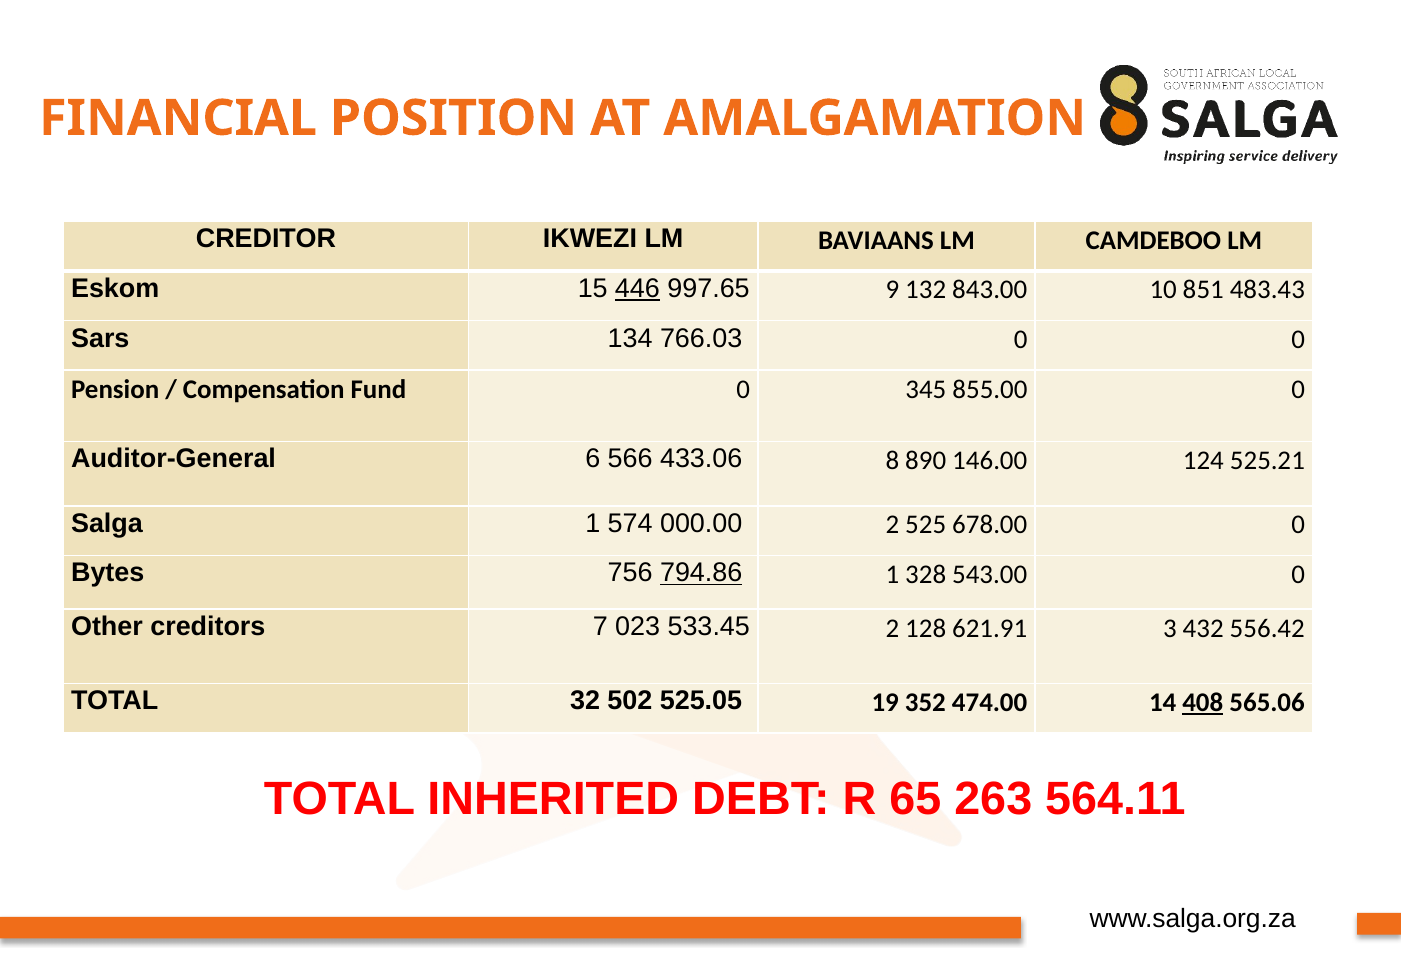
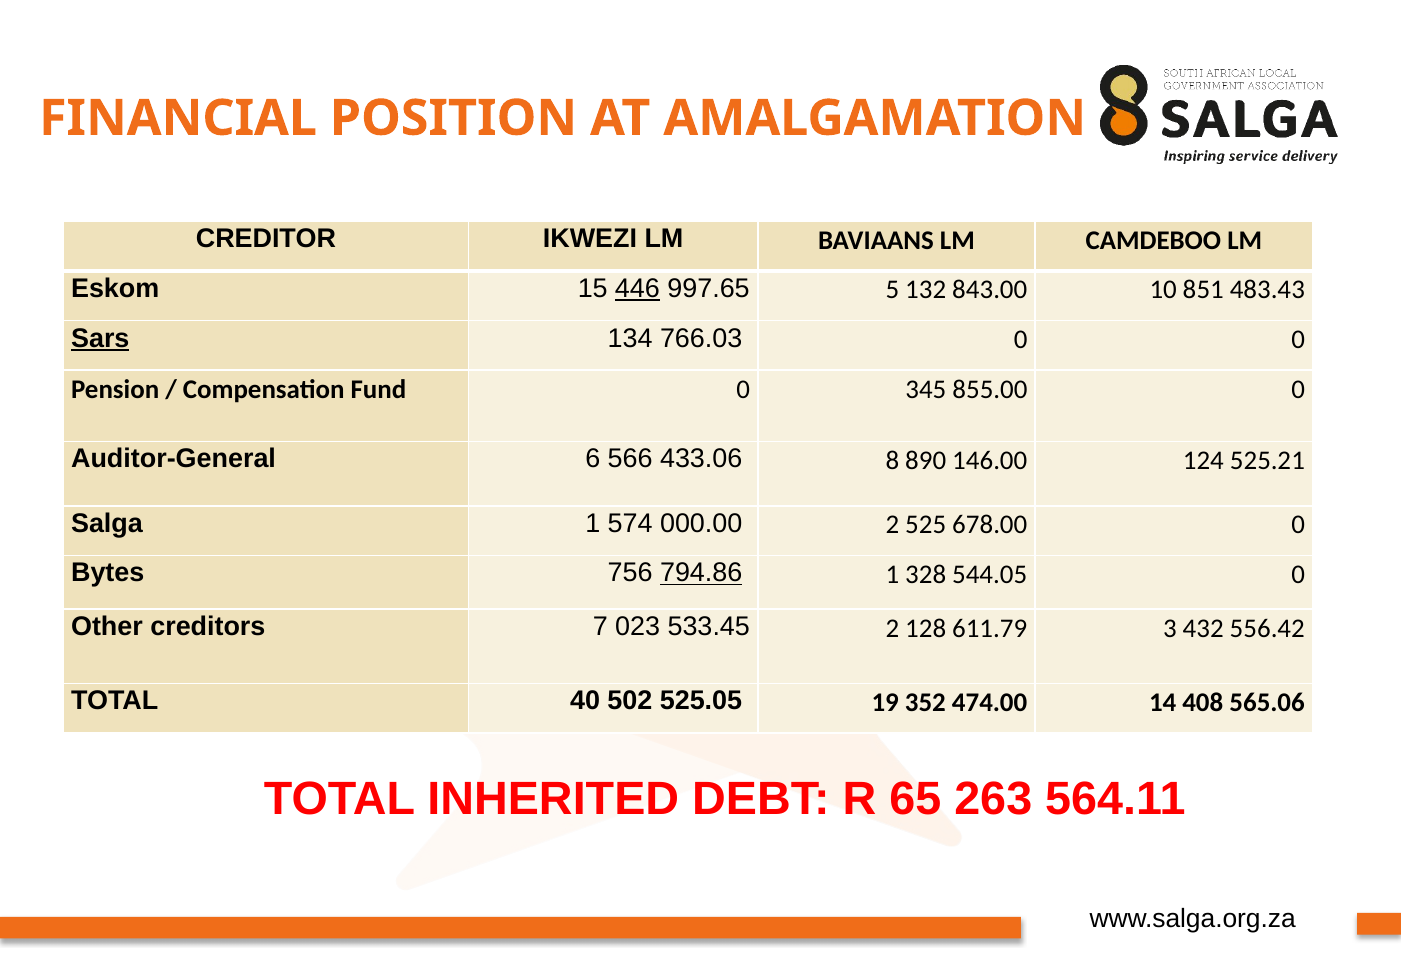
9: 9 -> 5
Sars underline: none -> present
543.00: 543.00 -> 544.05
621.91: 621.91 -> 611.79
32: 32 -> 40
408 underline: present -> none
